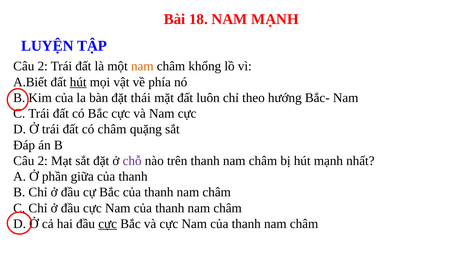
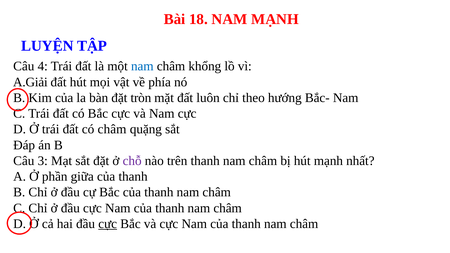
2 at (43, 66): 2 -> 4
nam at (142, 66) colour: orange -> blue
A.Biết: A.Biết -> A.Giải
hút at (78, 82) underline: present -> none
thái: thái -> tròn
2 at (43, 161): 2 -> 3
